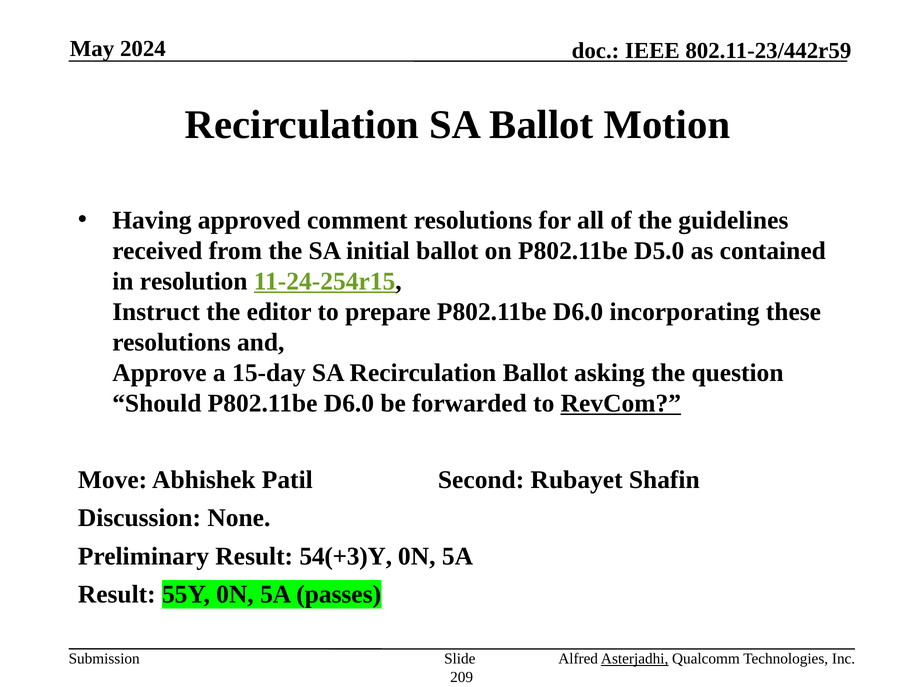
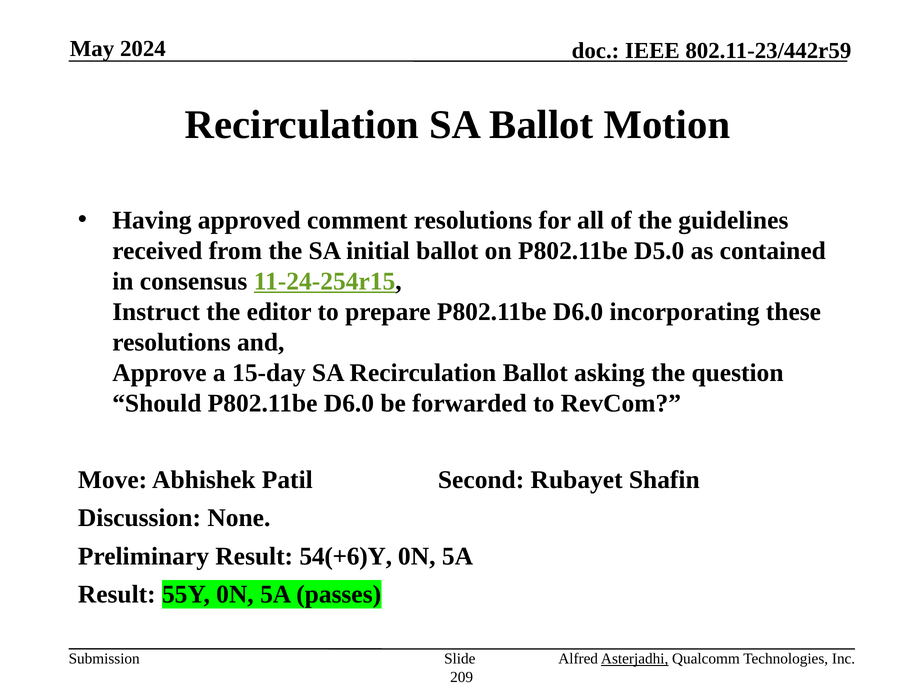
resolution: resolution -> consensus
RevCom underline: present -> none
54(+3)Y: 54(+3)Y -> 54(+6)Y
